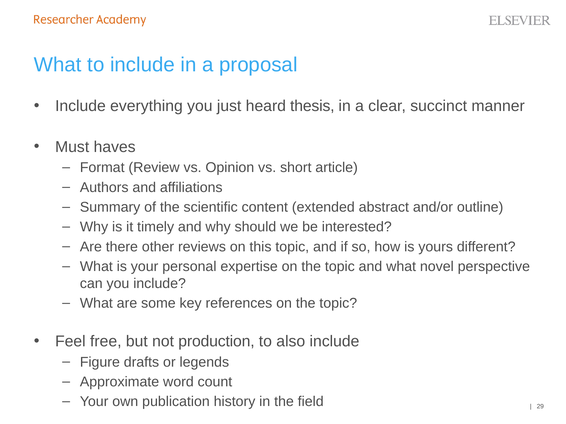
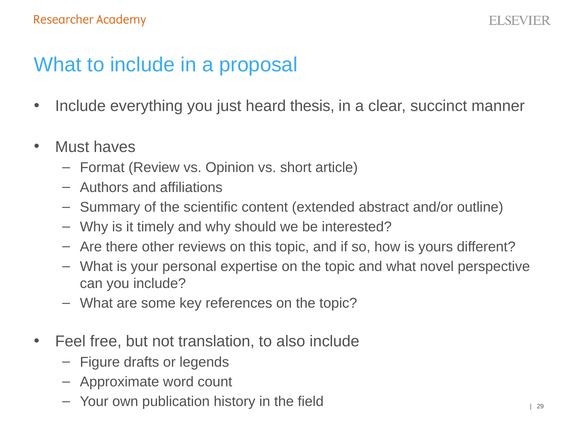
production: production -> translation
